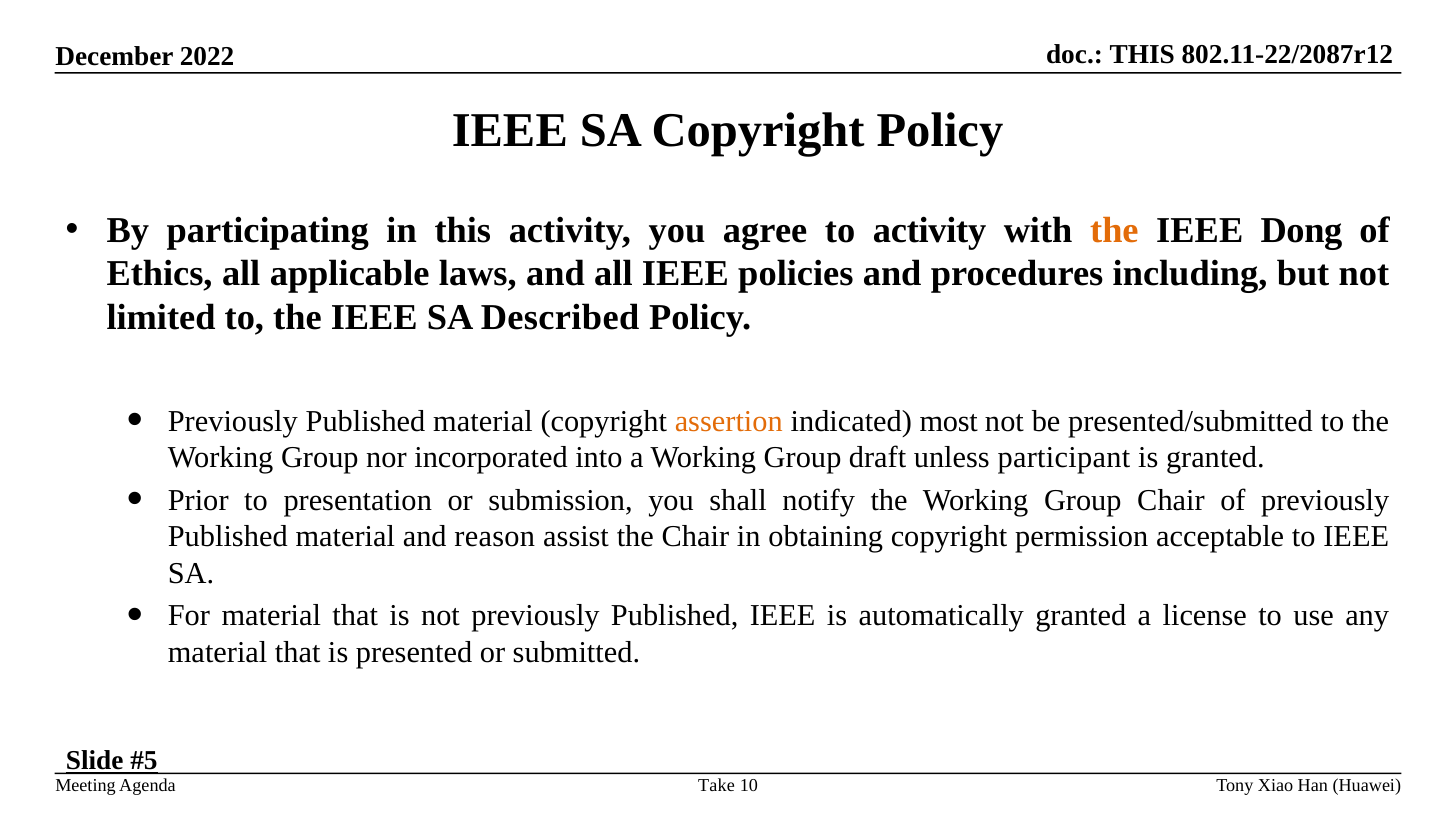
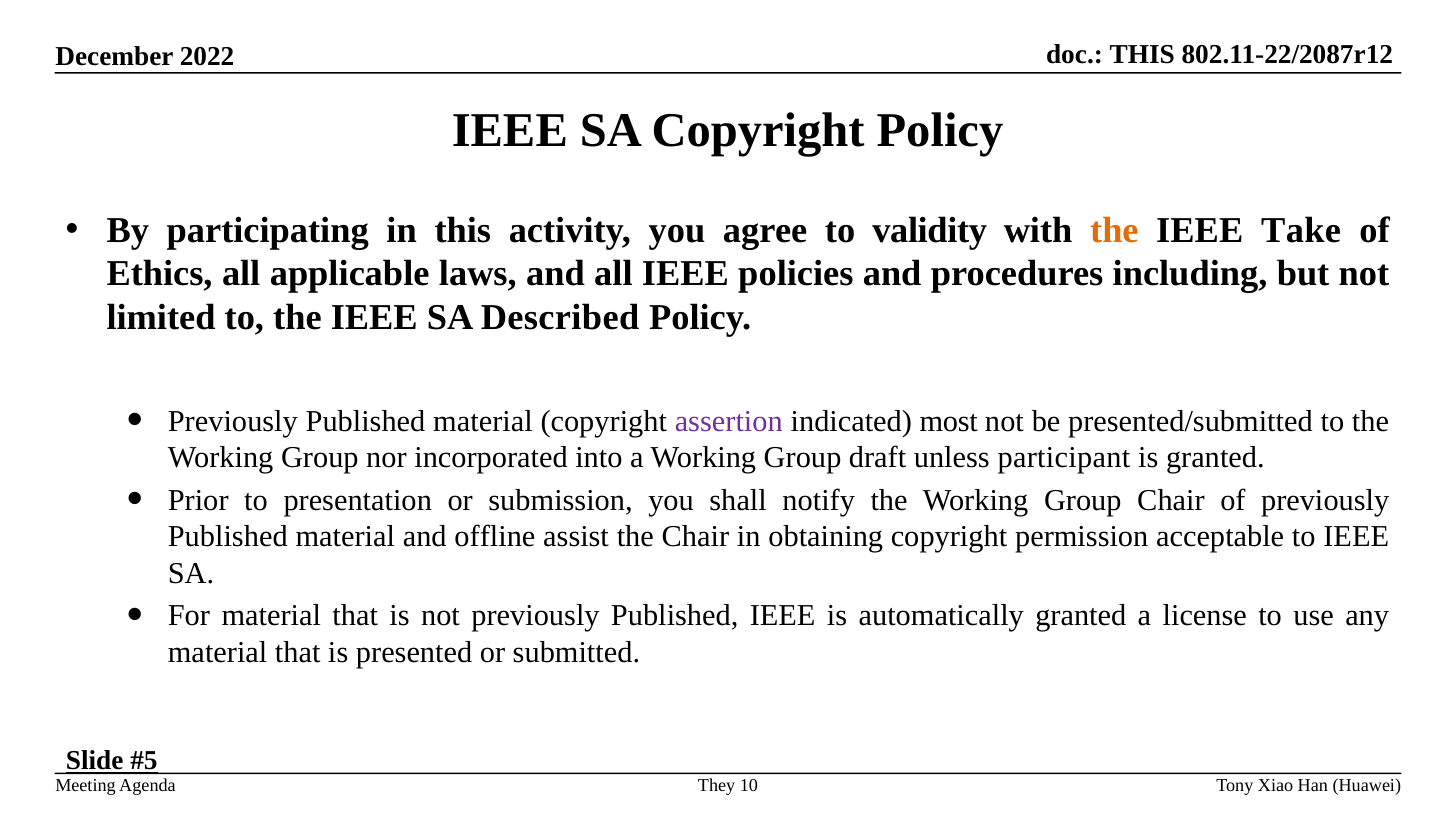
to activity: activity -> validity
Dong: Dong -> Take
assertion colour: orange -> purple
reason: reason -> offline
Take: Take -> They
